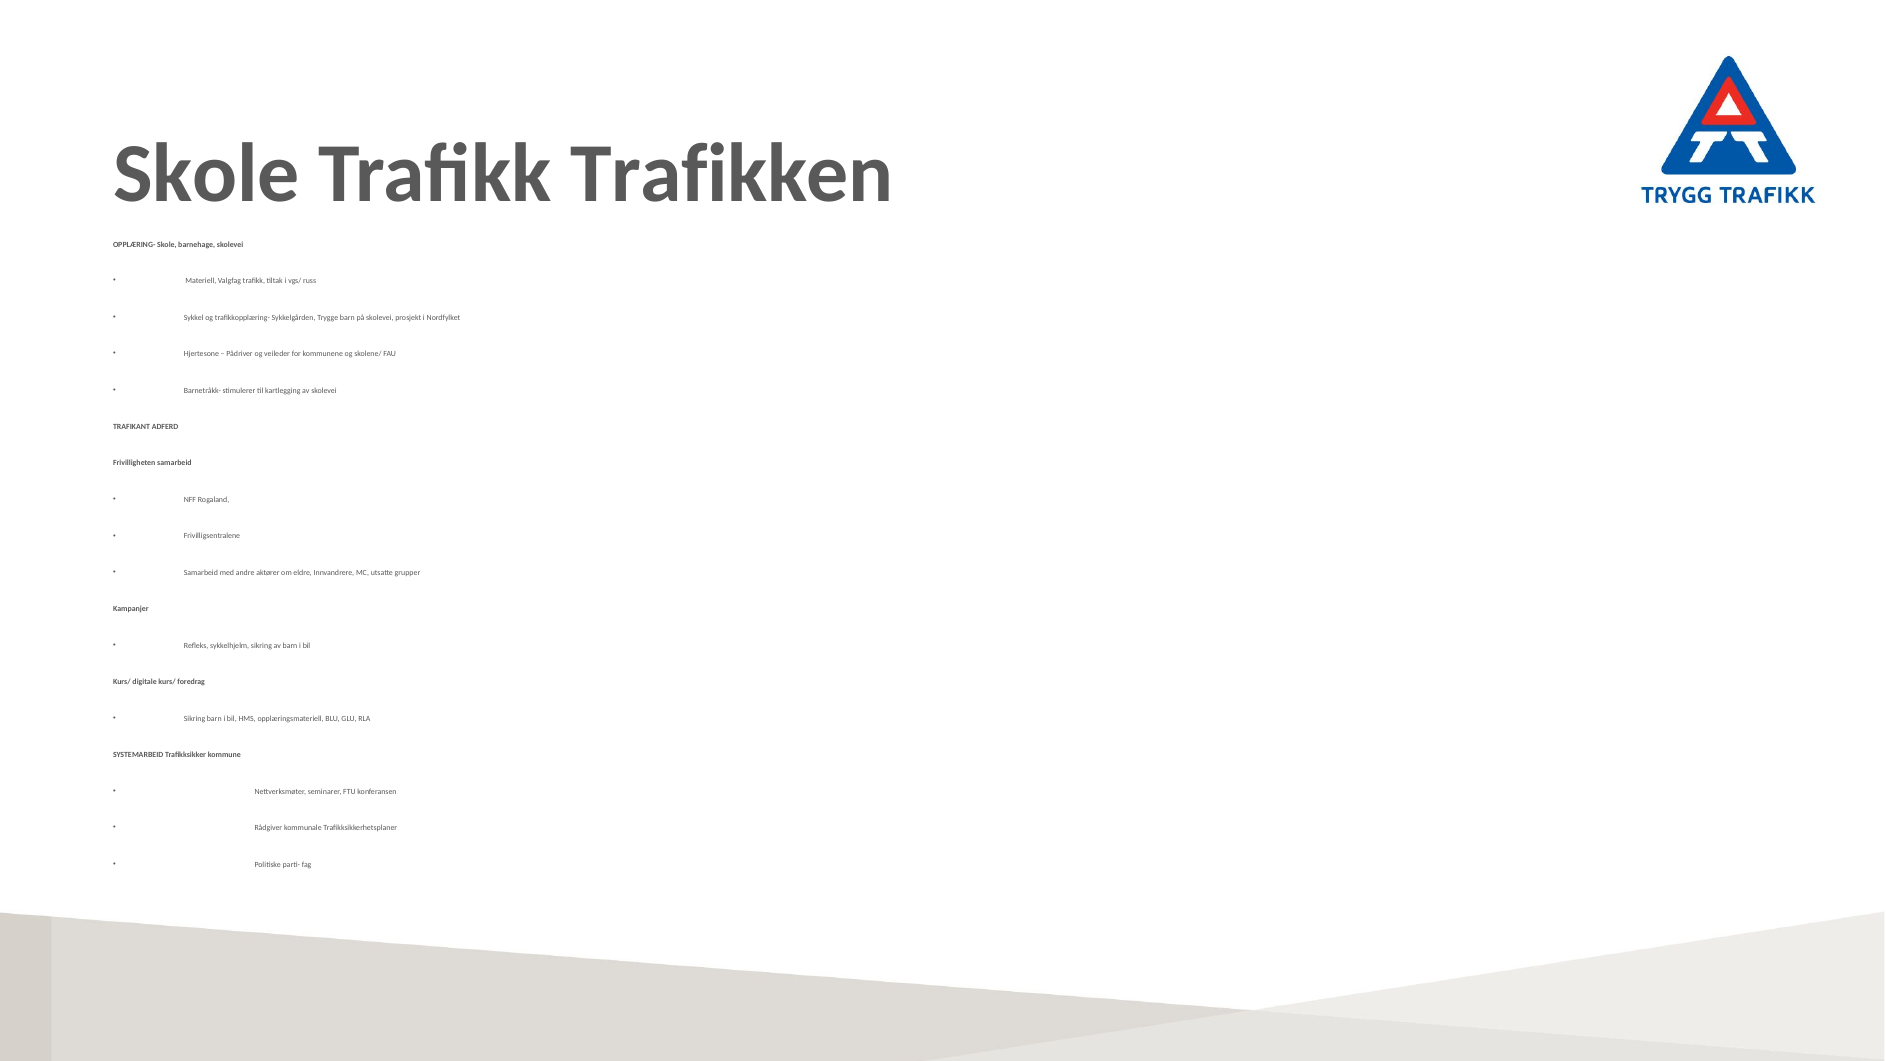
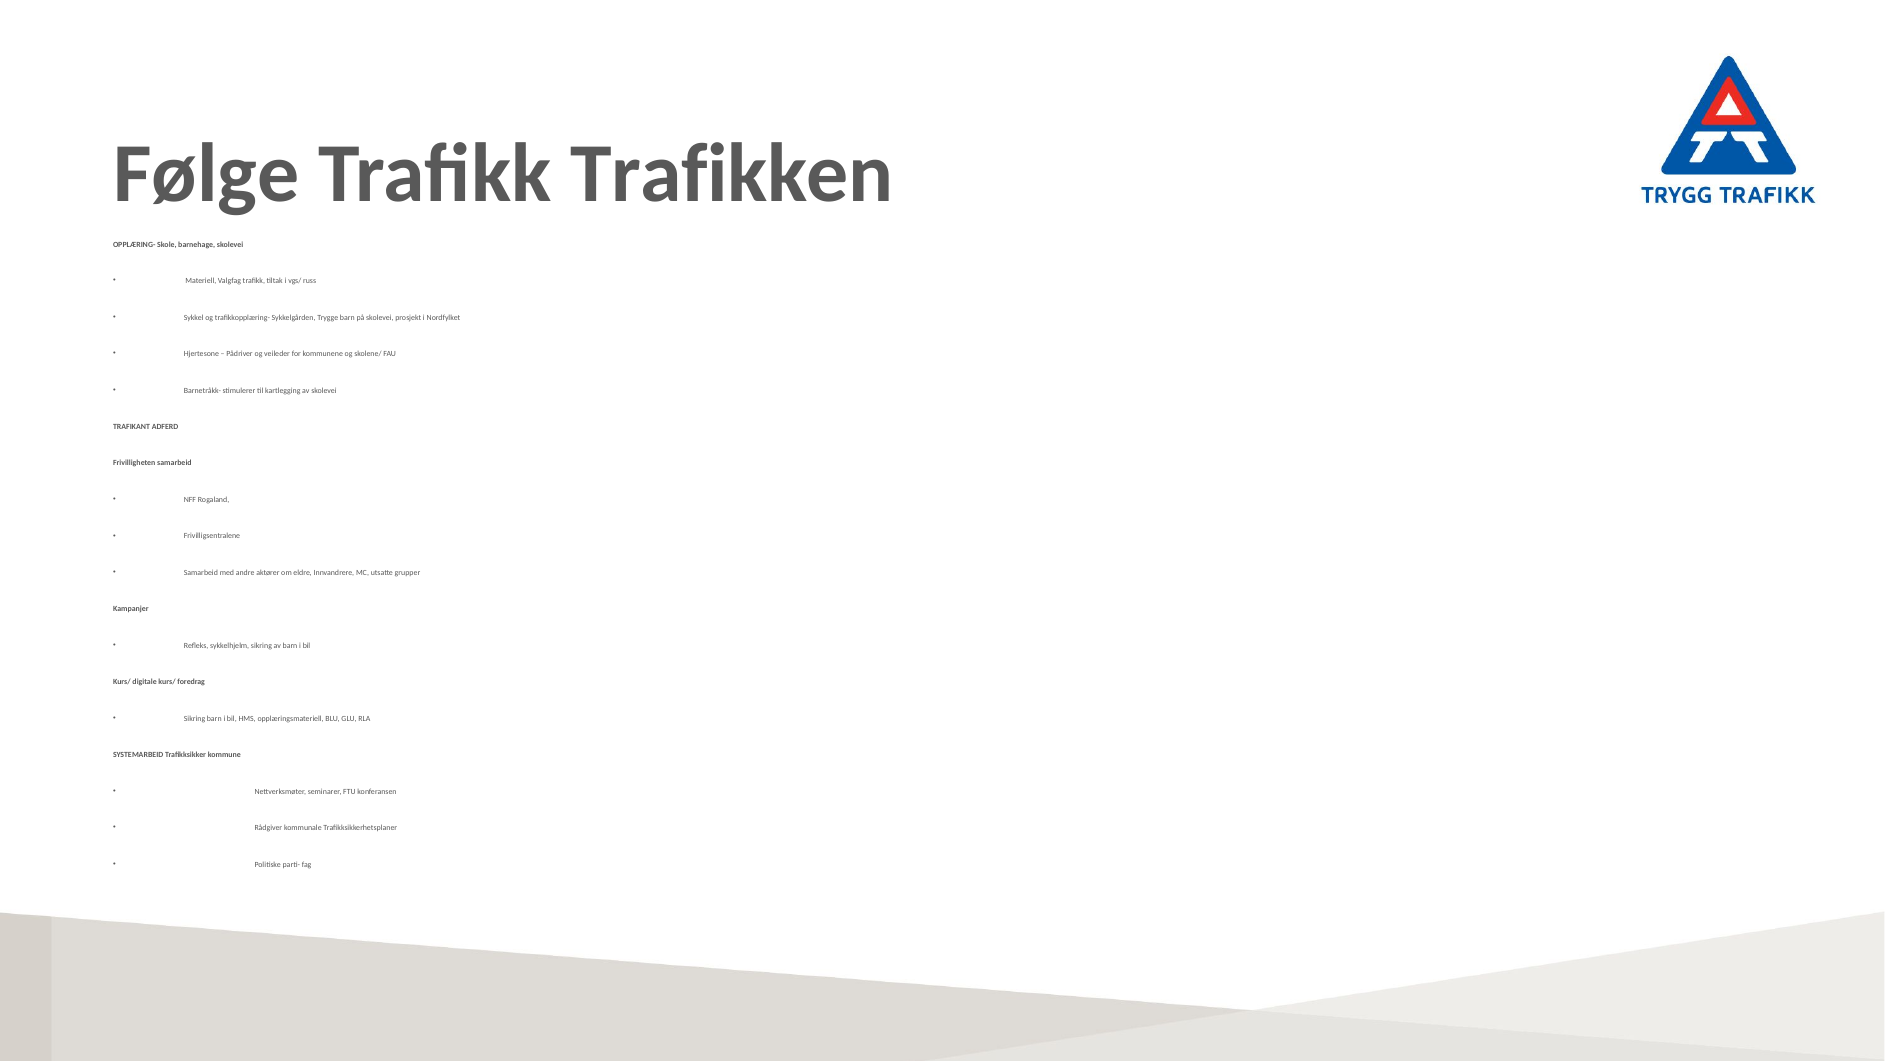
Skole at (206, 174): Skole -> Følge
